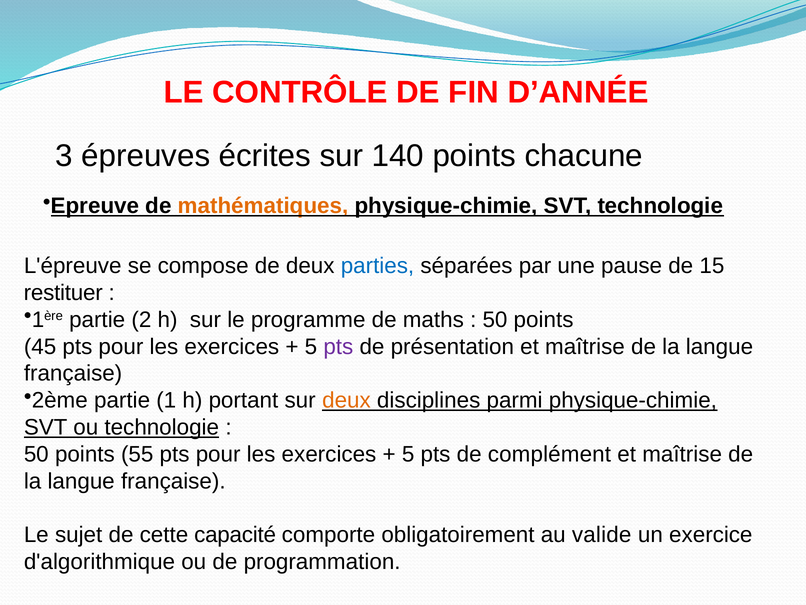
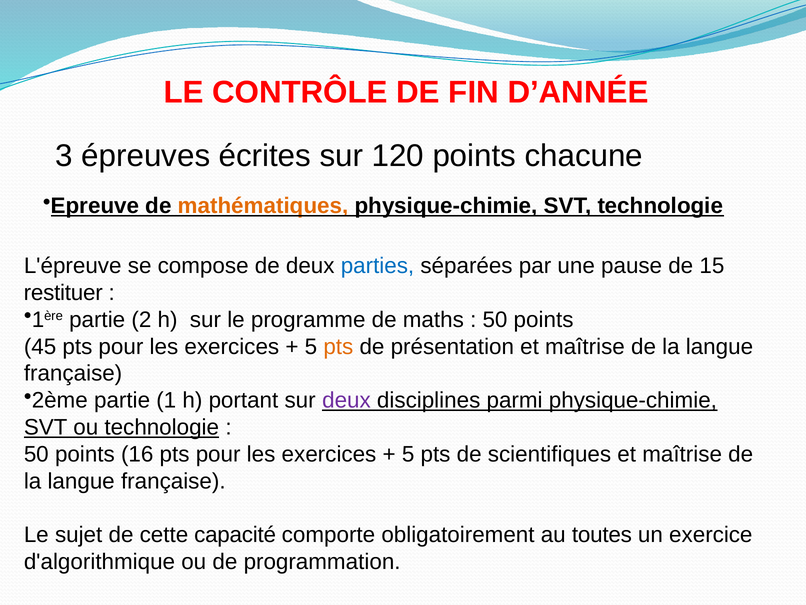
140: 140 -> 120
pts at (338, 346) colour: purple -> orange
deux at (346, 400) colour: orange -> purple
55: 55 -> 16
complément: complément -> scientifiques
valide: valide -> toutes
